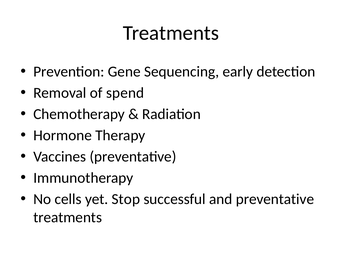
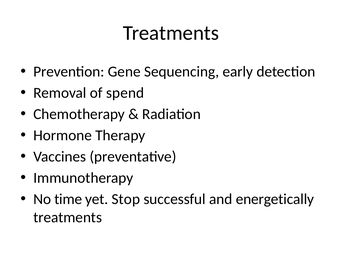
cells: cells -> time
and preventative: preventative -> energetically
